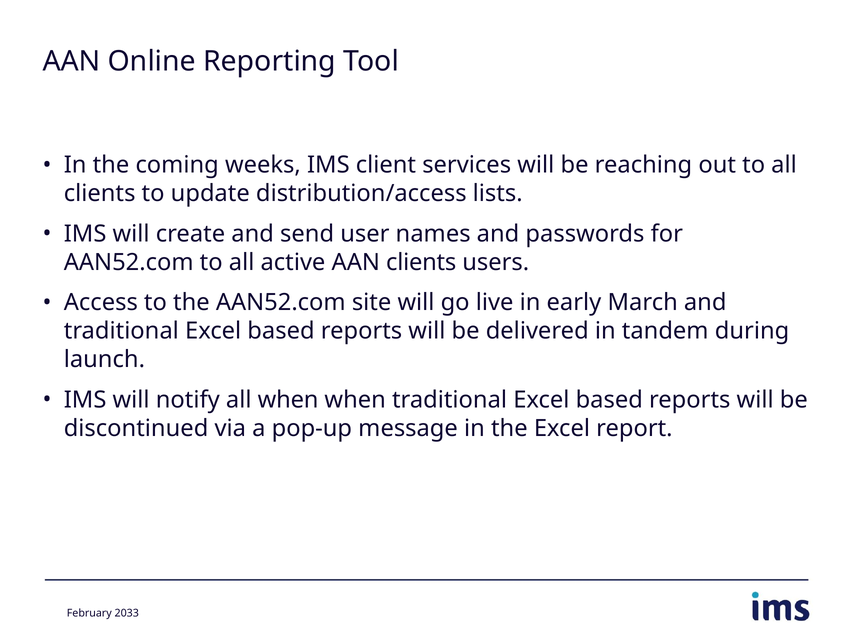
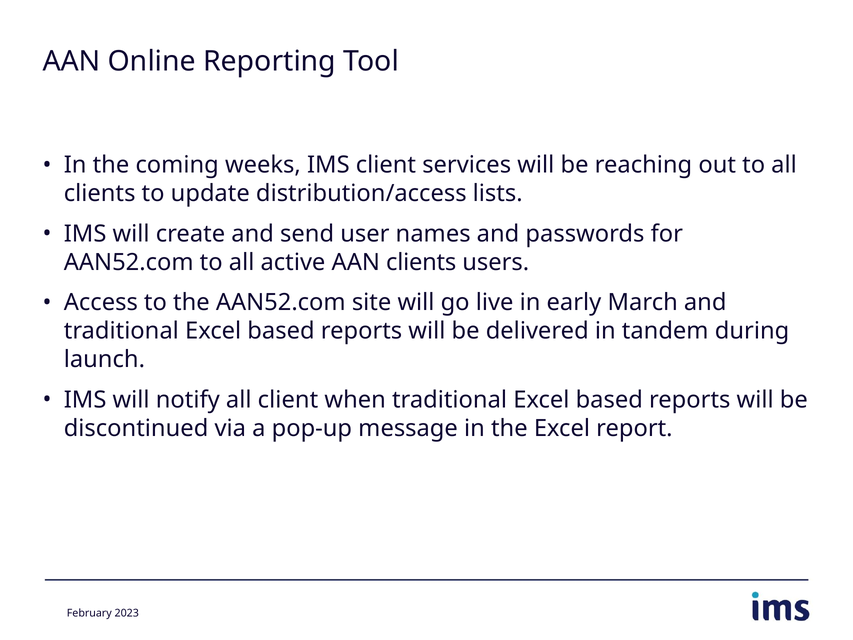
all when: when -> client
2033: 2033 -> 2023
